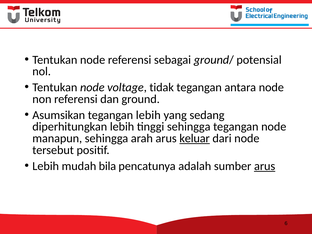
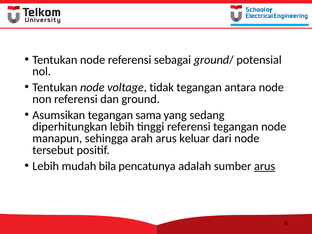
tegangan lebih: lebih -> sama
tinggi sehingga: sehingga -> referensi
keluar underline: present -> none
